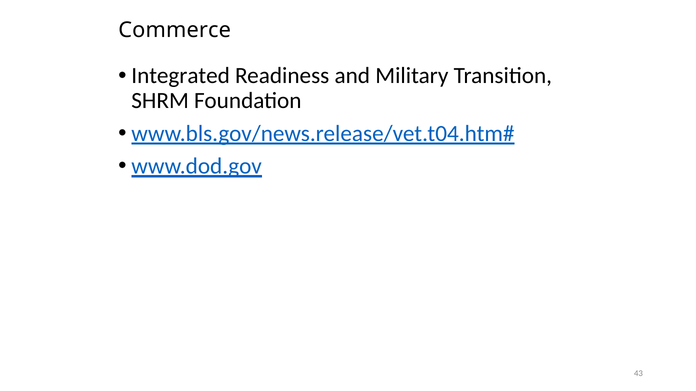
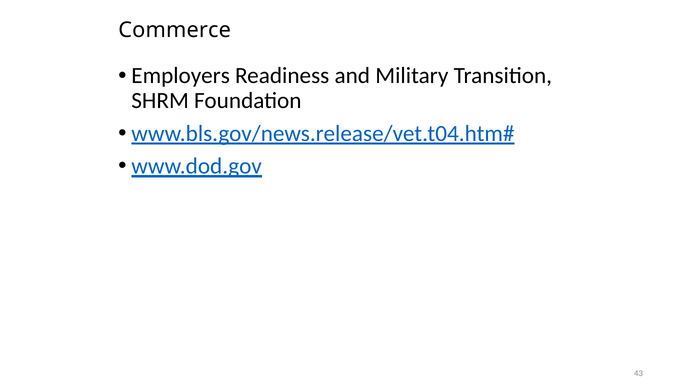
Integrated: Integrated -> Employers
